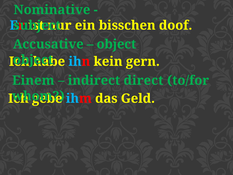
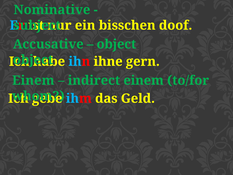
kein: kein -> ihne
indirect direct: direct -> einem
